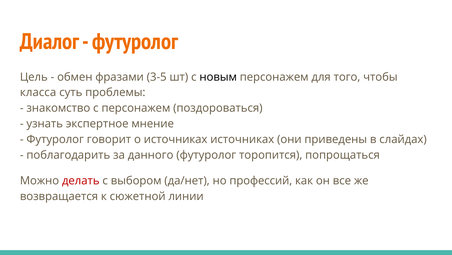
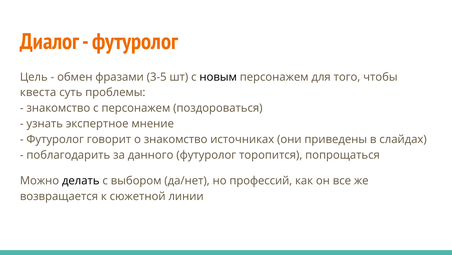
класса: класса -> квеста
о источниках: источниках -> знакомство
делать colour: red -> black
